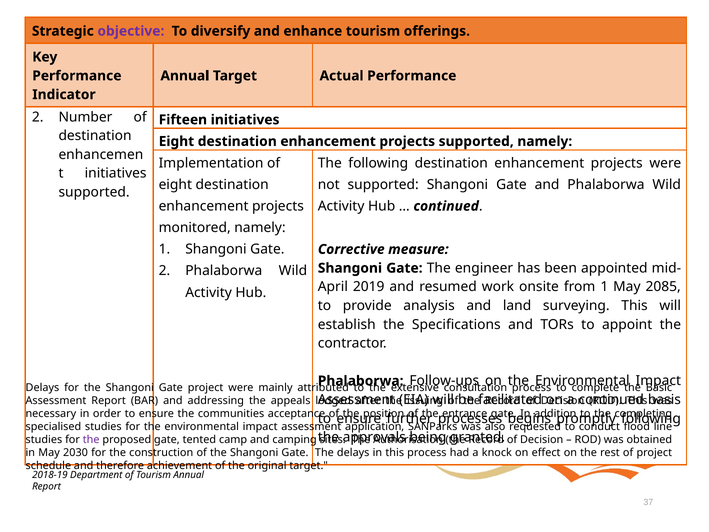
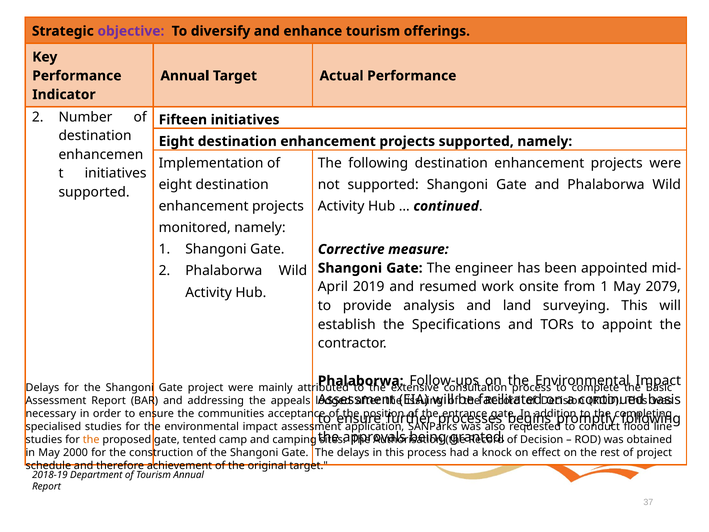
2085: 2085 -> 2079
the at (91, 440) colour: purple -> orange
2030: 2030 -> 2000
